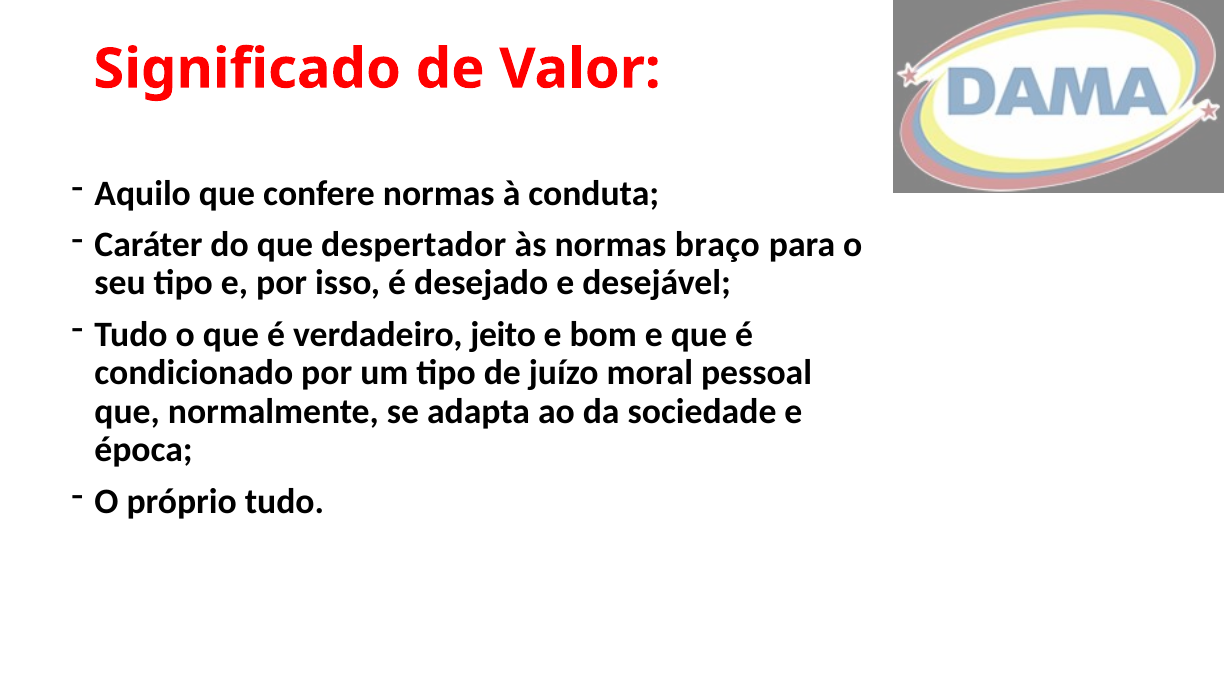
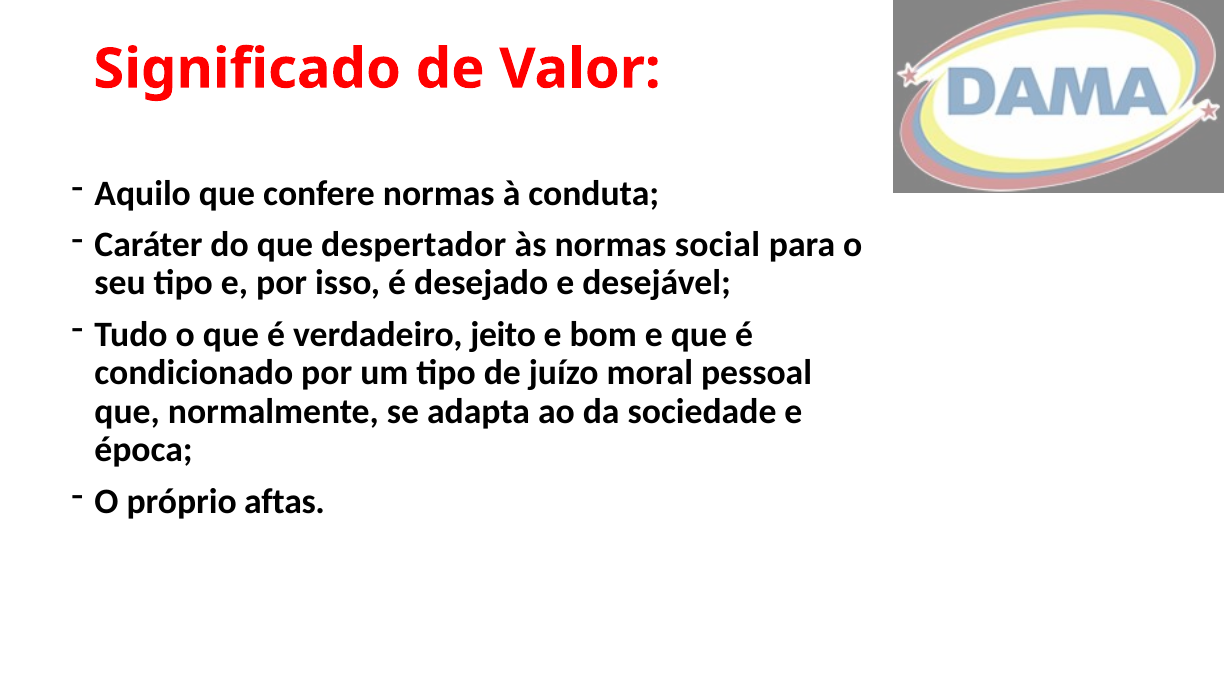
braço: braço -> social
próprio tudo: tudo -> aftas
